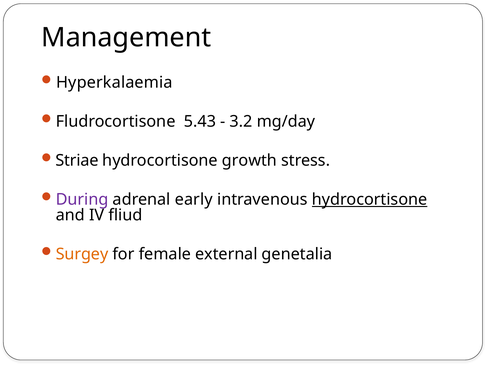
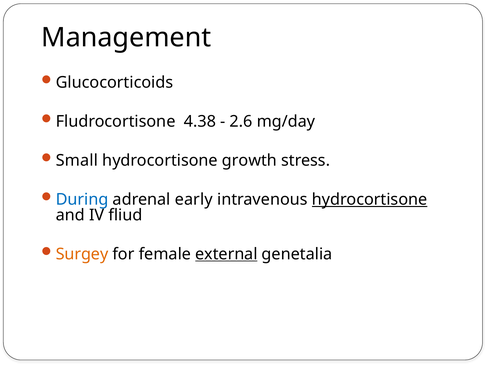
Hyperkalaemia: Hyperkalaemia -> Glucocorticoids
5.43: 5.43 -> 4.38
3.2: 3.2 -> 2.6
Striae: Striae -> Small
During colour: purple -> blue
external underline: none -> present
